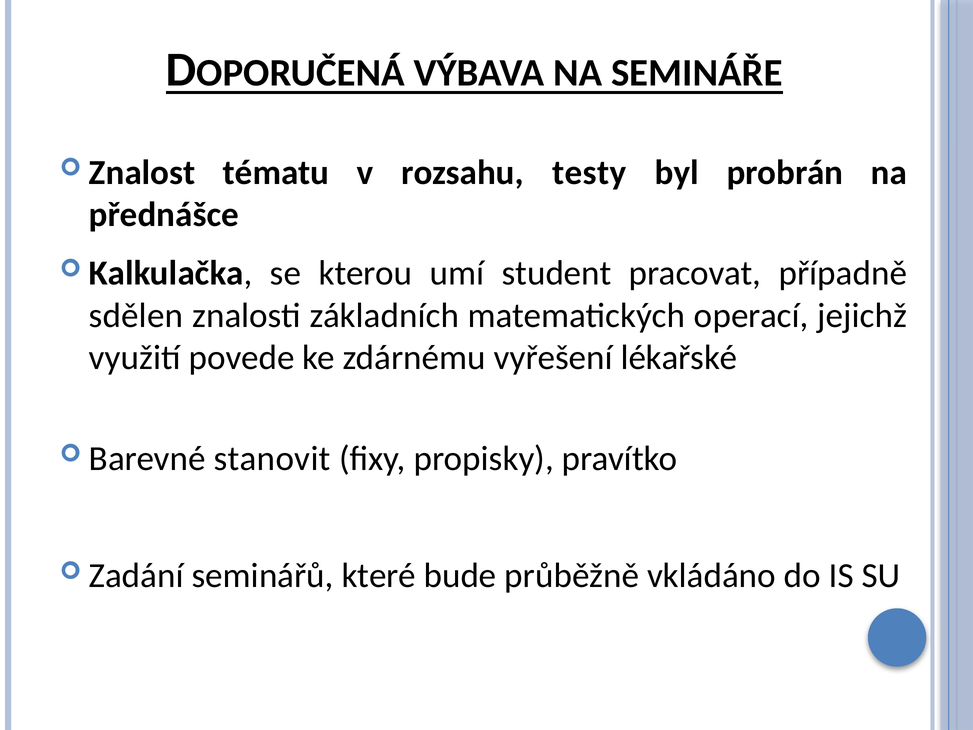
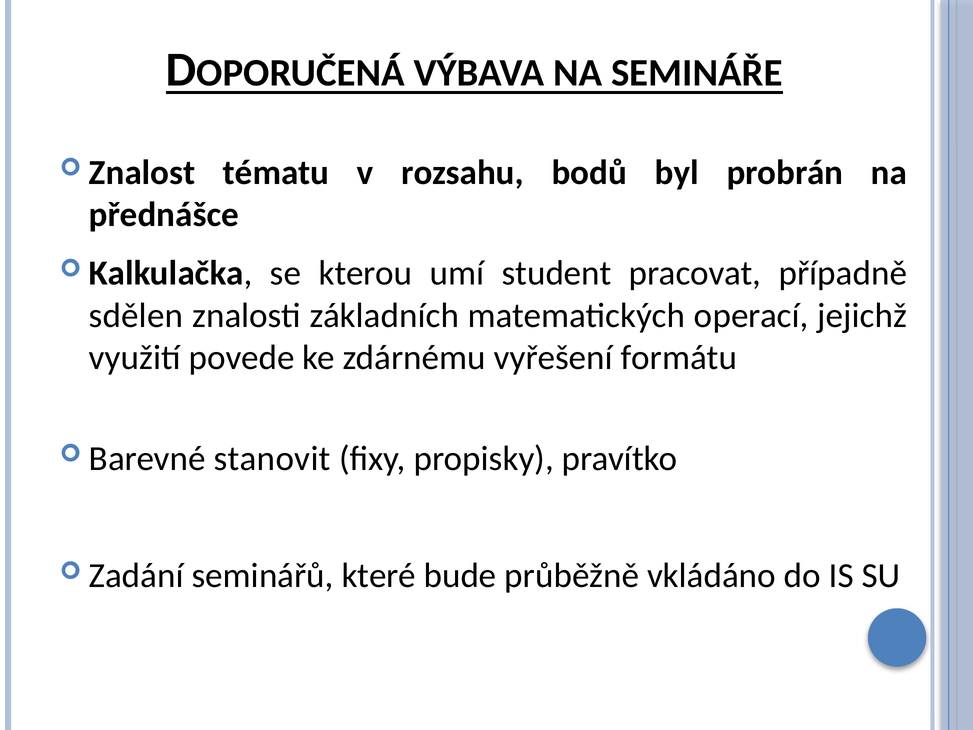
testy: testy -> bodů
lékařské: lékařské -> formátu
